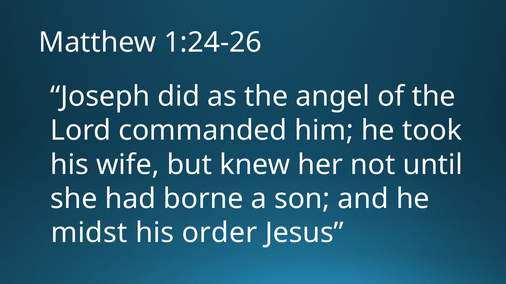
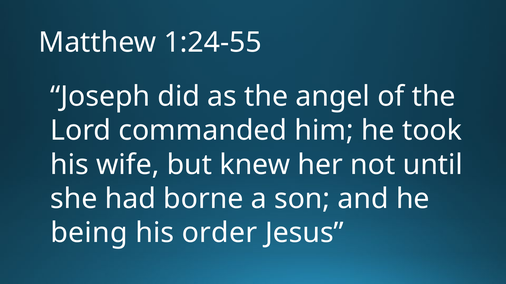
1:24-26: 1:24-26 -> 1:24-55
midst: midst -> being
